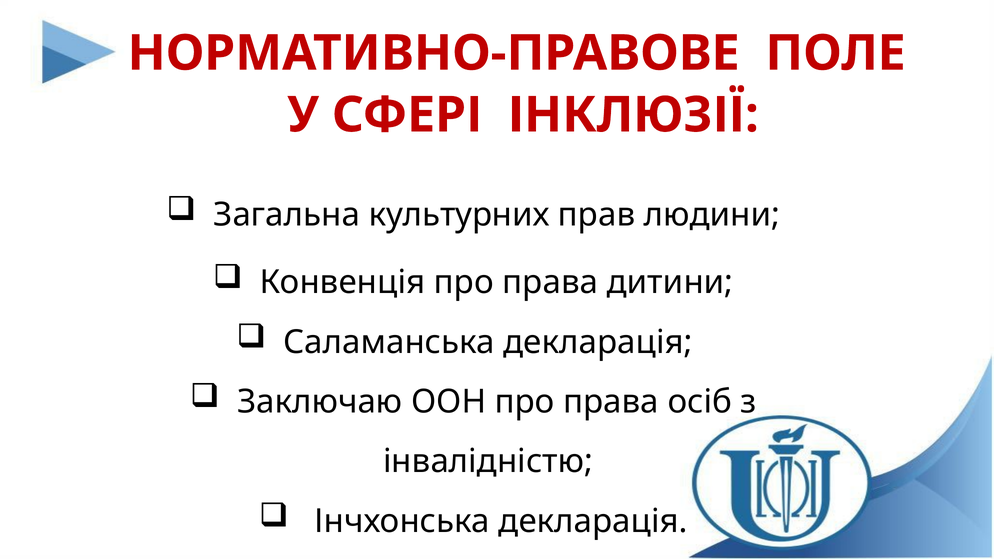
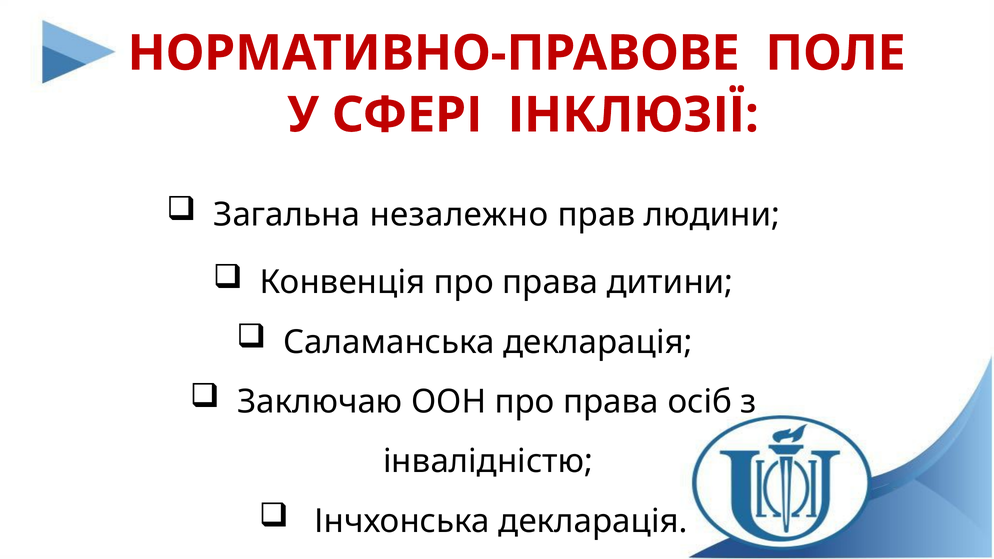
культурних: культурних -> незалежно
